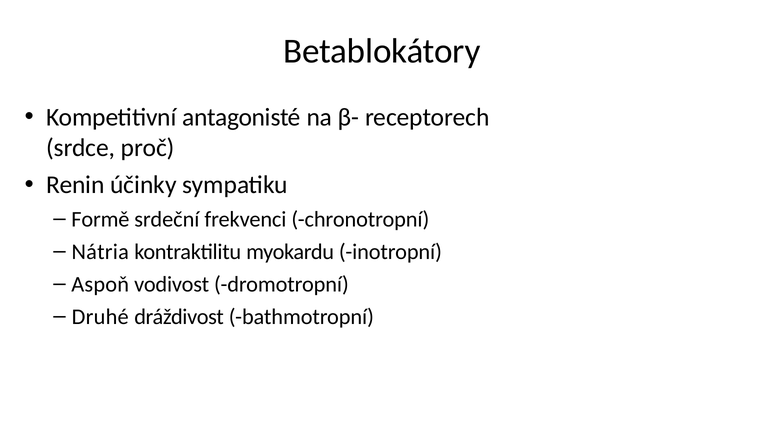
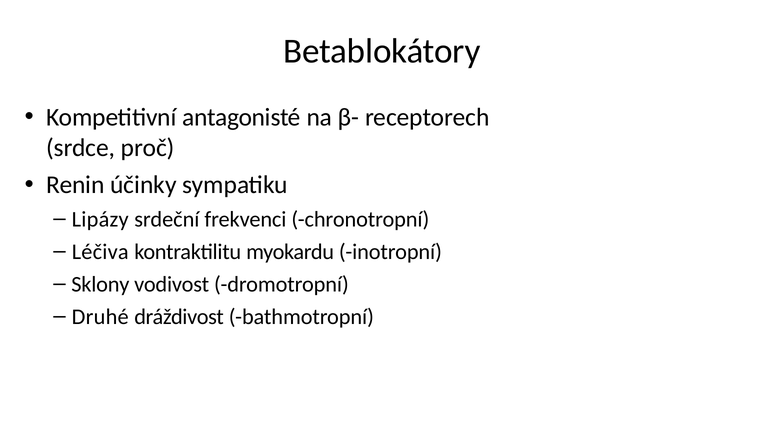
Formě: Formě -> Lipázy
Nátria: Nátria -> Léčiva
Aspoň: Aspoň -> Sklony
